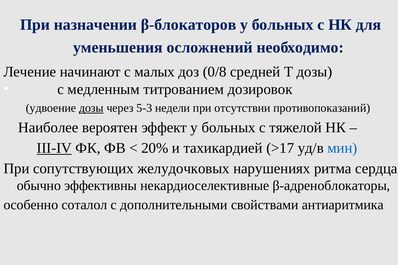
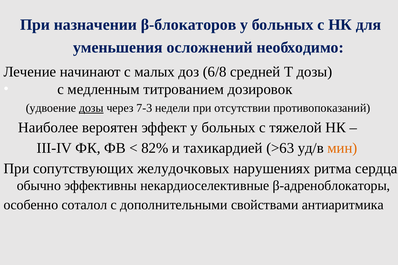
0/8: 0/8 -> 6/8
5-3: 5-3 -> 7-3
III-IV underline: present -> none
20%: 20% -> 82%
>17: >17 -> >63
мин colour: blue -> orange
